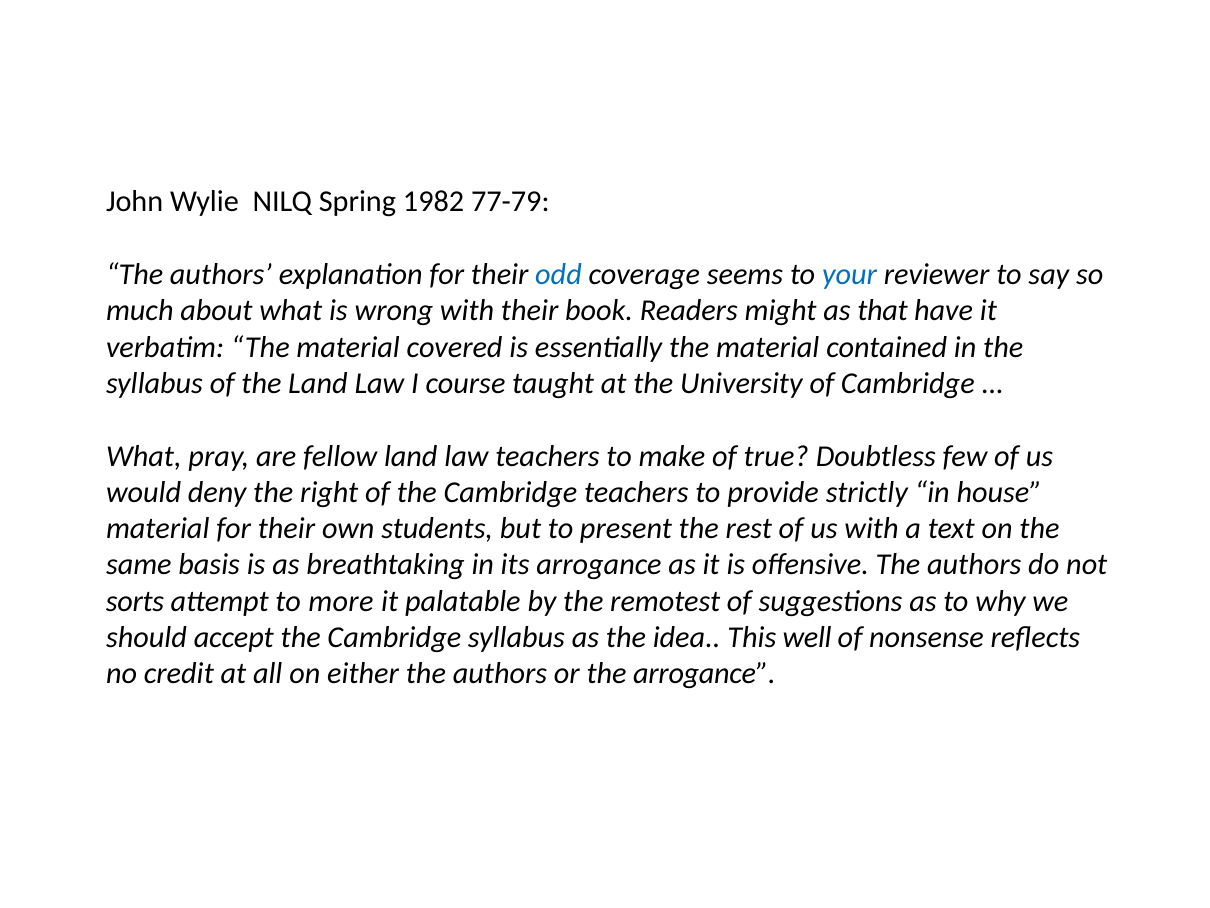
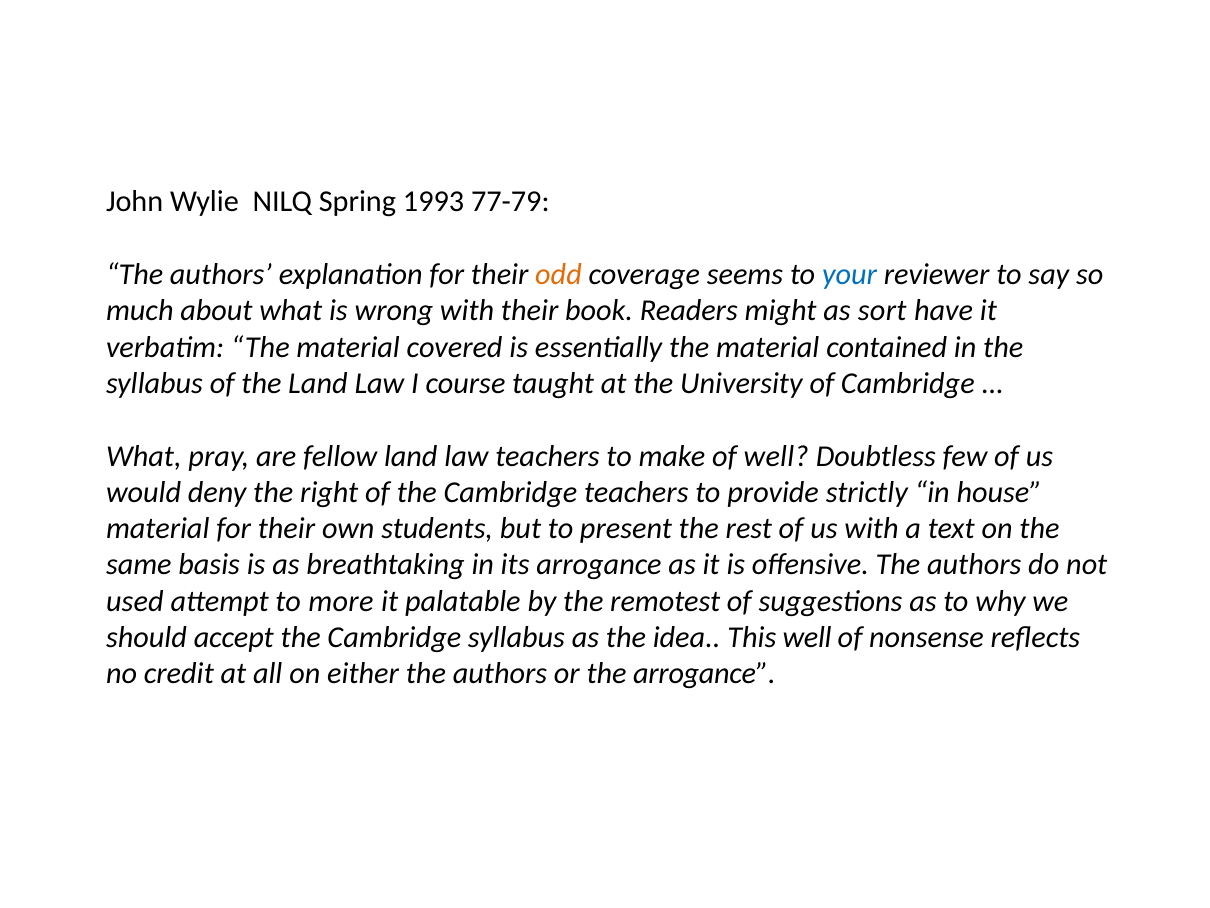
1982: 1982 -> 1993
odd colour: blue -> orange
that: that -> sort
of true: true -> well
sorts: sorts -> used
